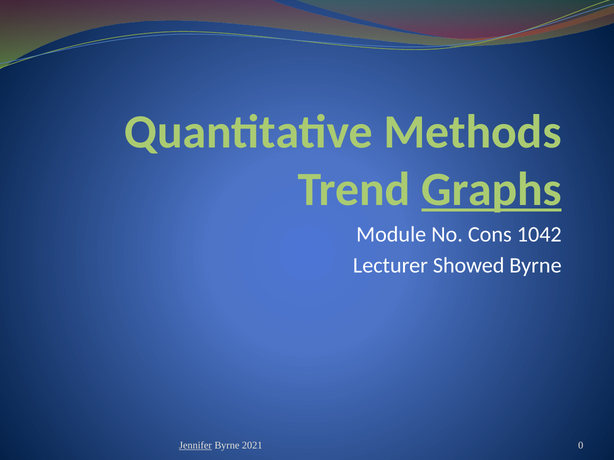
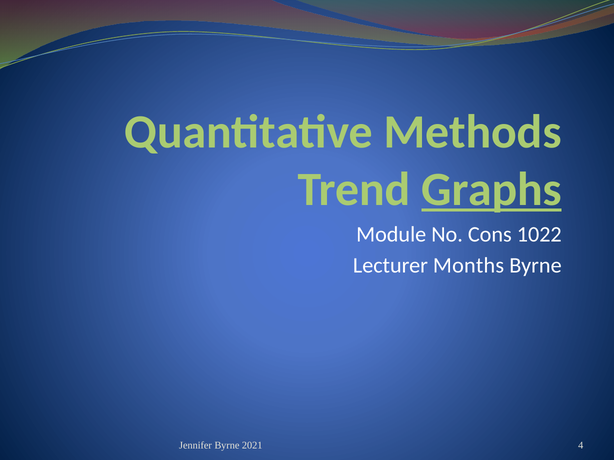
1042: 1042 -> 1022
Showed: Showed -> Months
Jennifer underline: present -> none
0: 0 -> 4
